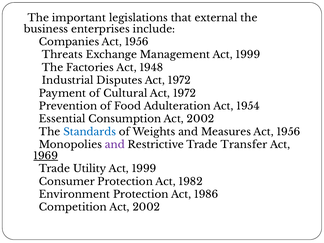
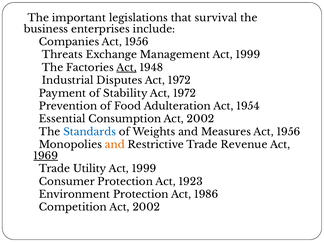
external: external -> survival
Act at (127, 68) underline: none -> present
Cultural: Cultural -> Stability
and at (115, 145) colour: purple -> orange
Transfer: Transfer -> Revenue
1982: 1982 -> 1923
